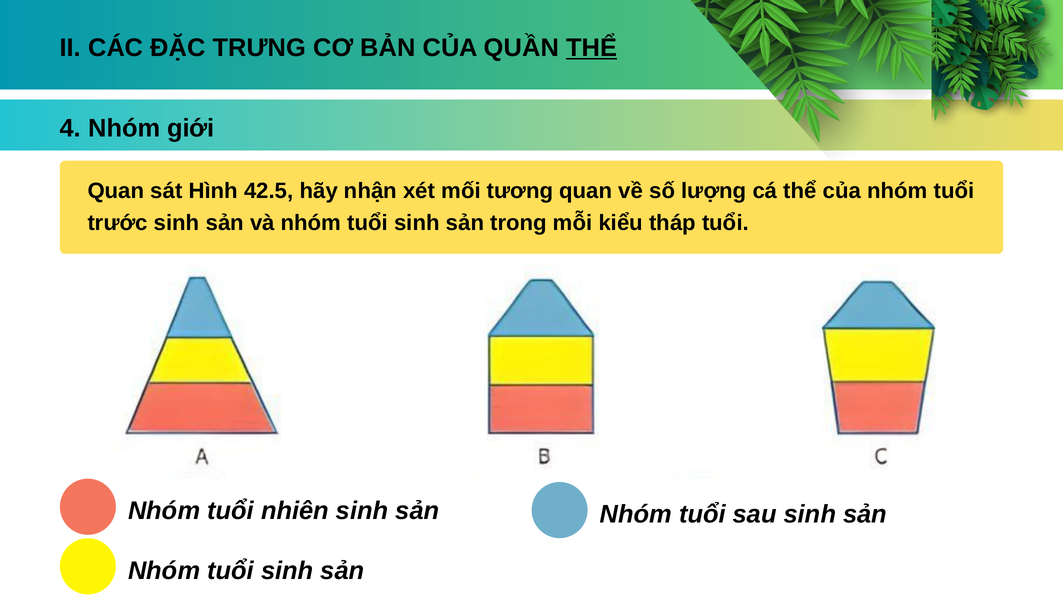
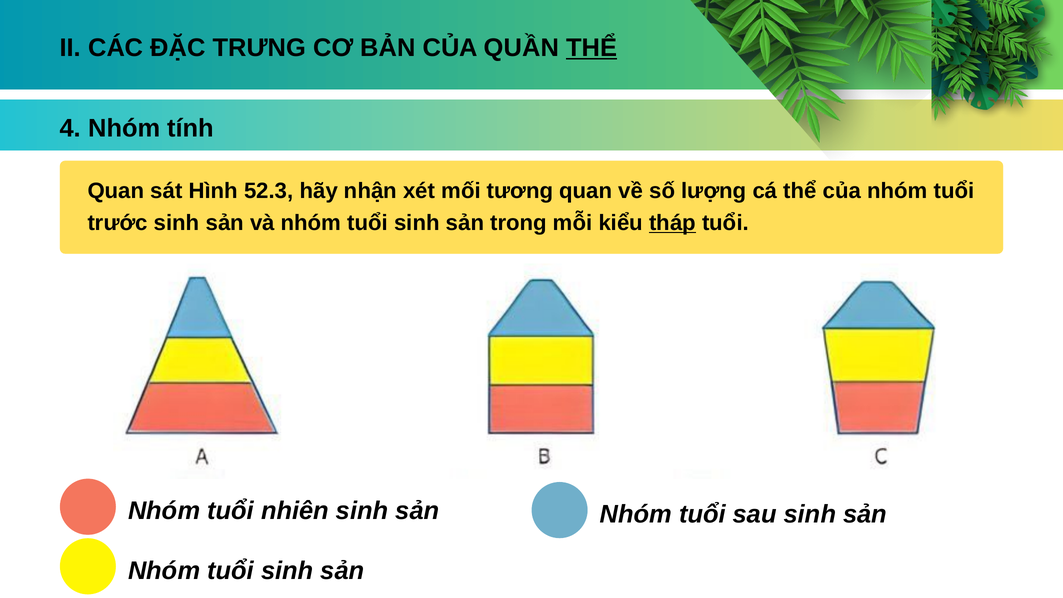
giới: giới -> tính
42.5: 42.5 -> 52.3
tháp underline: none -> present
